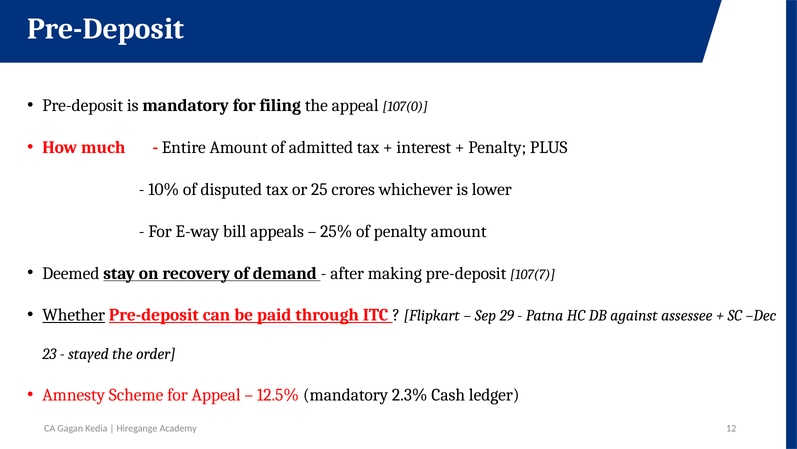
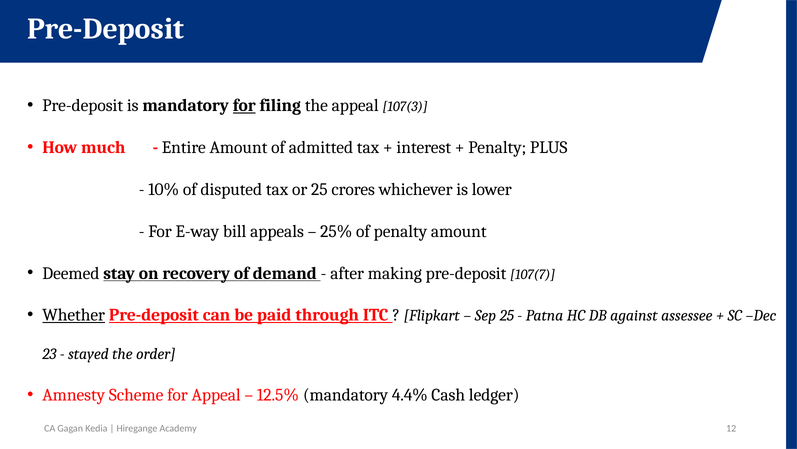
for at (244, 105) underline: none -> present
107(0: 107(0 -> 107(3
Sep 29: 29 -> 25
2.3%: 2.3% -> 4.4%
